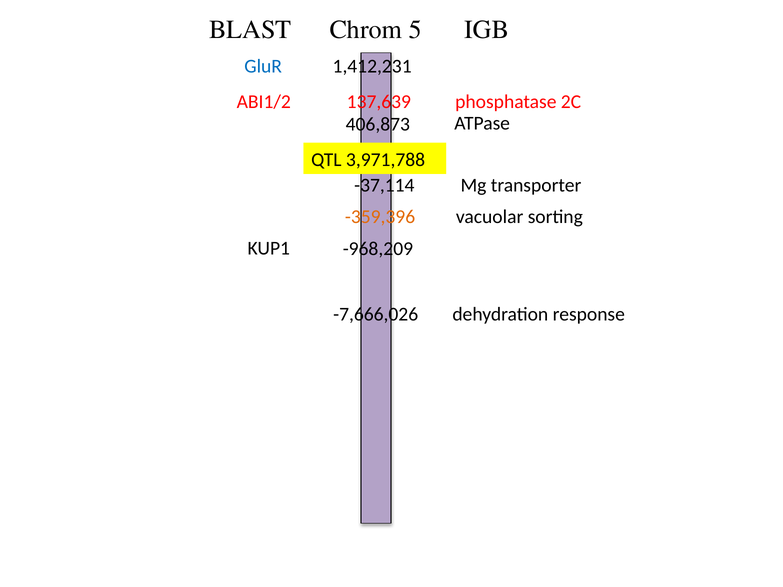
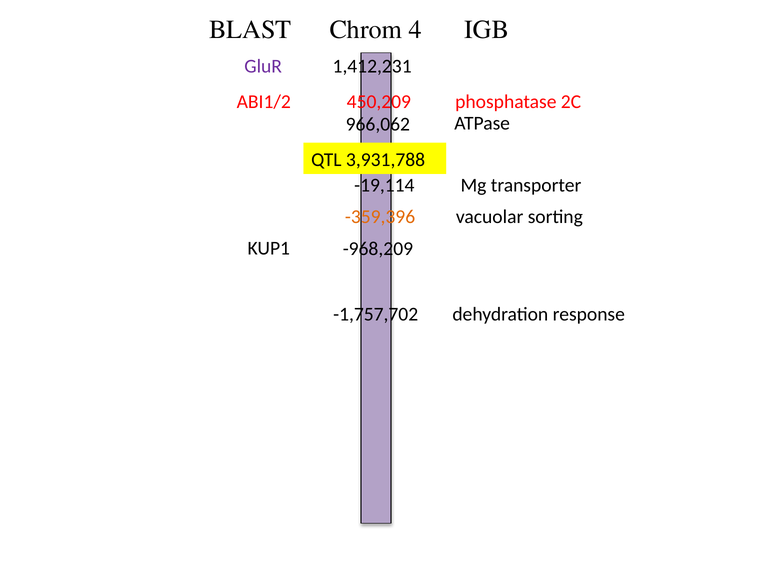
5: 5 -> 4
GluR colour: blue -> purple
137,639: 137,639 -> 450,209
406,873: 406,873 -> 966,062
3,971,788: 3,971,788 -> 3,931,788
-37,114: -37,114 -> -19,114
-7,666,026: -7,666,026 -> -1,757,702
